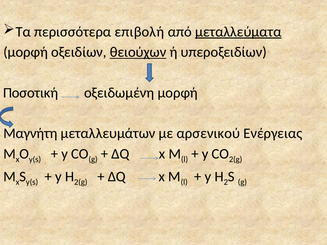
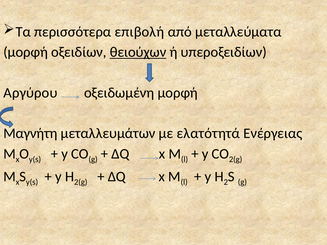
μεταλλεύματα underline: present -> none
Ποσοτική: Ποσοτική -> Αργύρου
αρσενικού: αρσενικού -> ελατότητά
